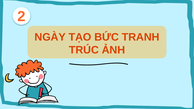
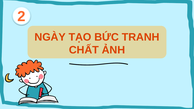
TRÚC: TRÚC -> CHẤT
